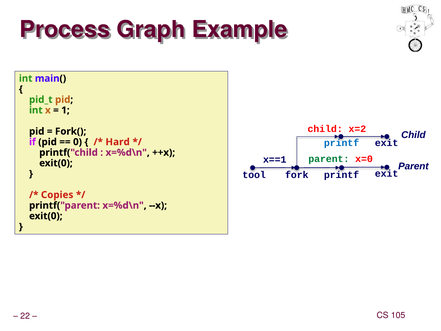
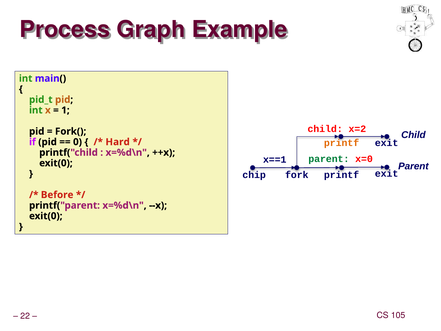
printf at (342, 143) colour: blue -> orange
tool: tool -> chip
Copies: Copies -> Before
